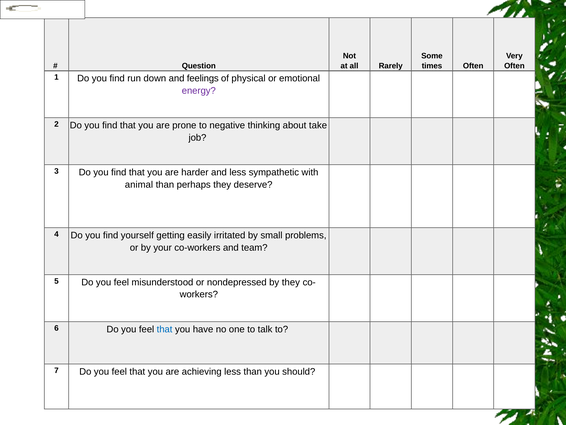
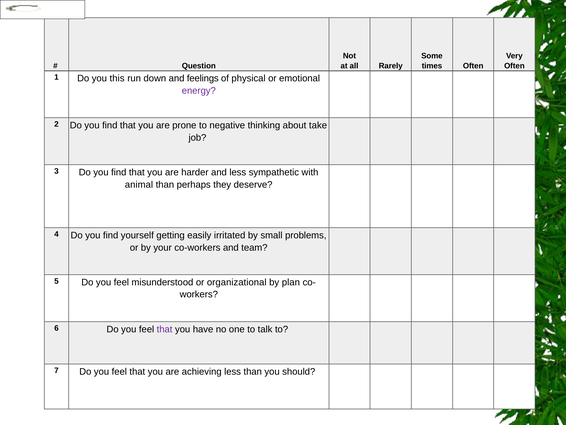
1 Do you find: find -> this
nondepressed: nondepressed -> organizational
by they: they -> plan
that at (165, 329) colour: blue -> purple
